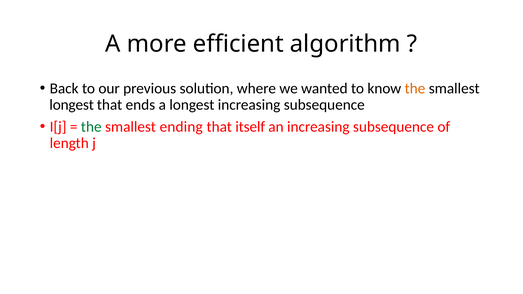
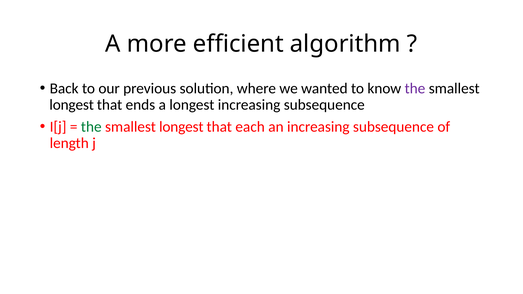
the at (415, 88) colour: orange -> purple
ending at (181, 127): ending -> longest
itself: itself -> each
